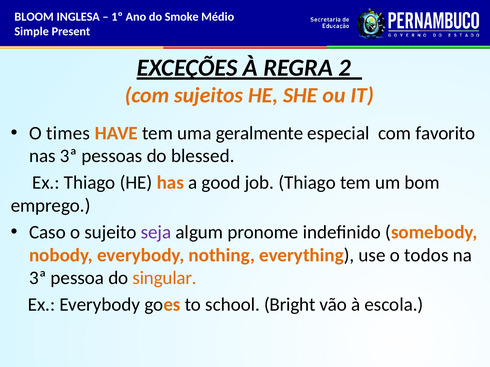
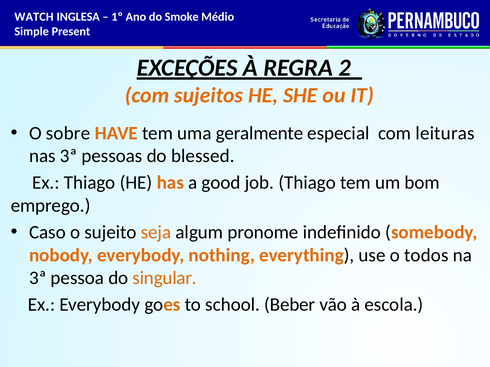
BLOOM: BLOOM -> WATCH
times: times -> sobre
favorito: favorito -> leituras
seja colour: purple -> orange
Bright: Bright -> Beber
